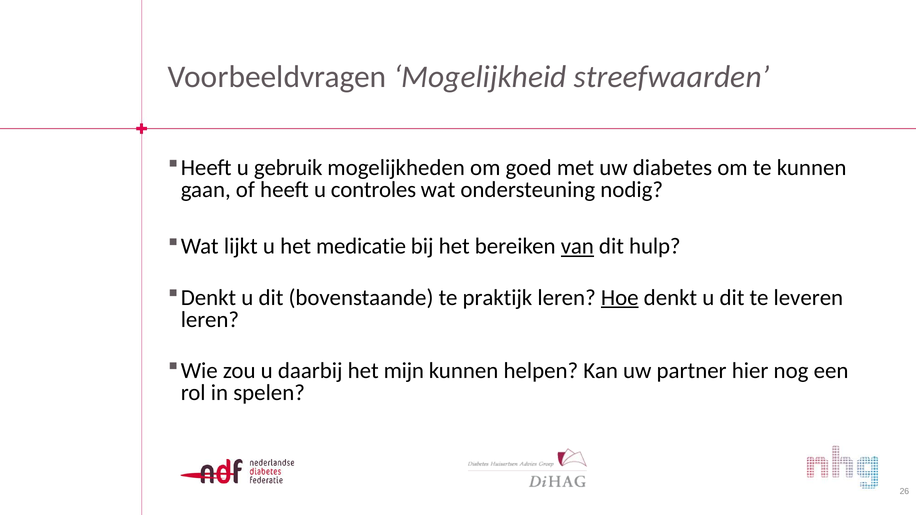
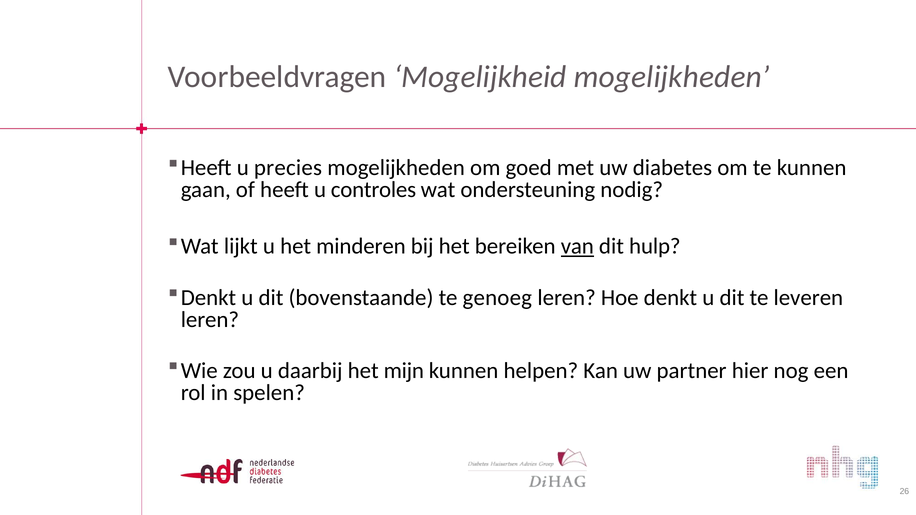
Mogelijkheid streefwaarden: streefwaarden -> mogelijkheden
gebruik: gebruik -> precies
medicatie: medicatie -> minderen
praktijk: praktijk -> genoeg
Hoe underline: present -> none
